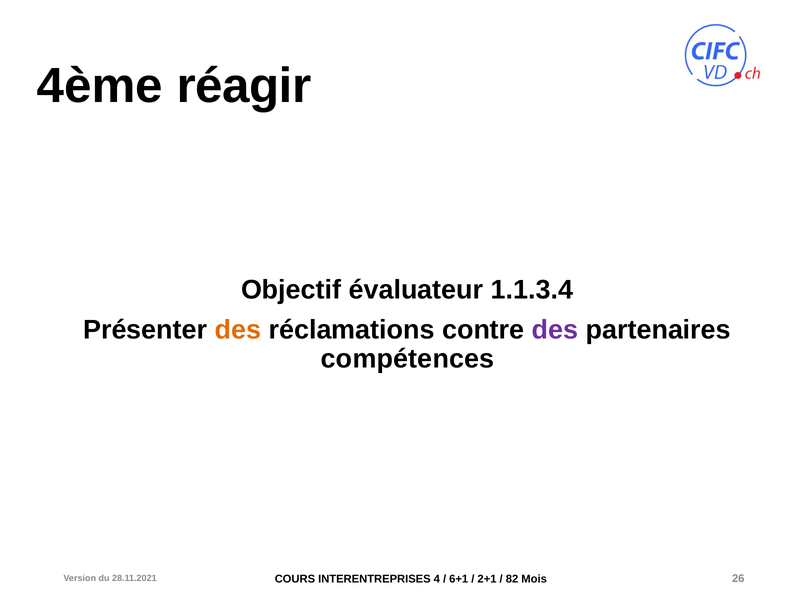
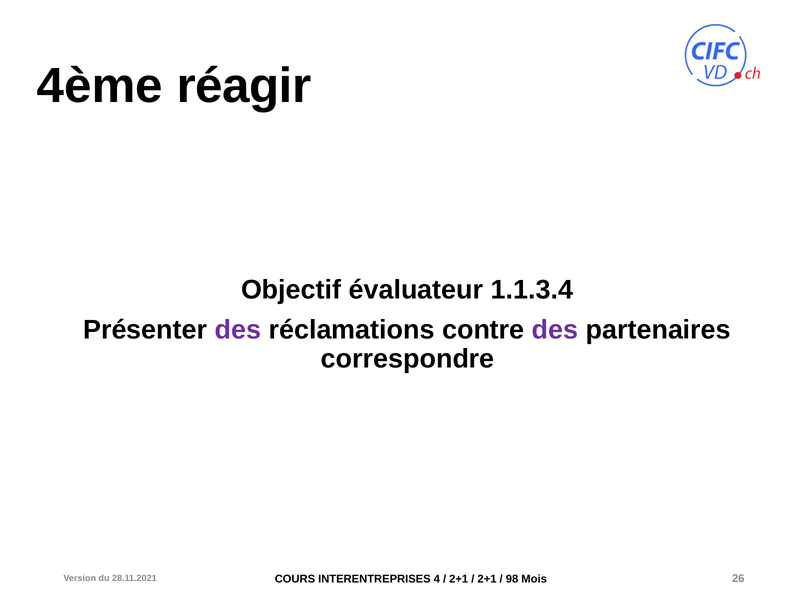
des at (238, 330) colour: orange -> purple
compétences: compétences -> correspondre
6+1 at (459, 579): 6+1 -> 2+1
82: 82 -> 98
